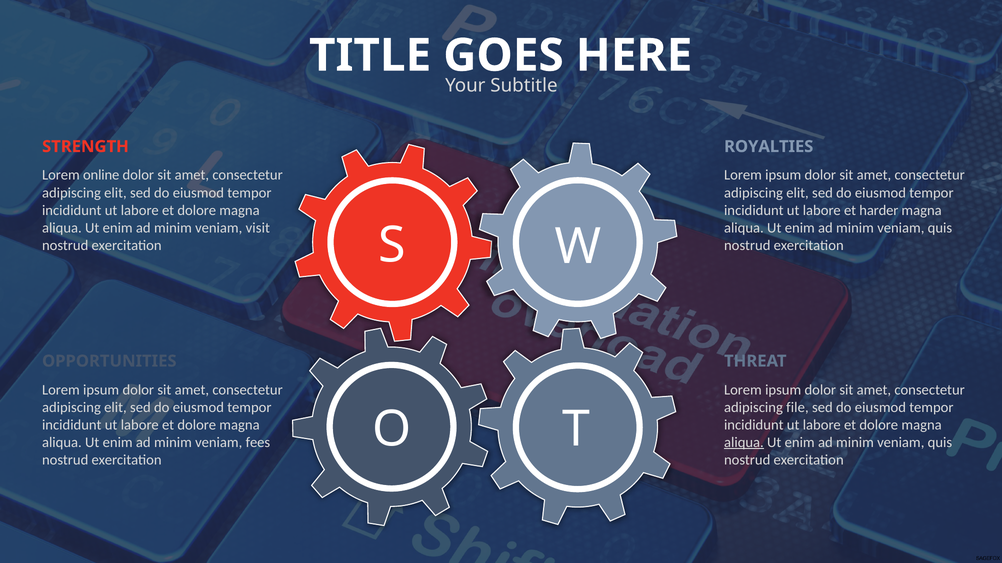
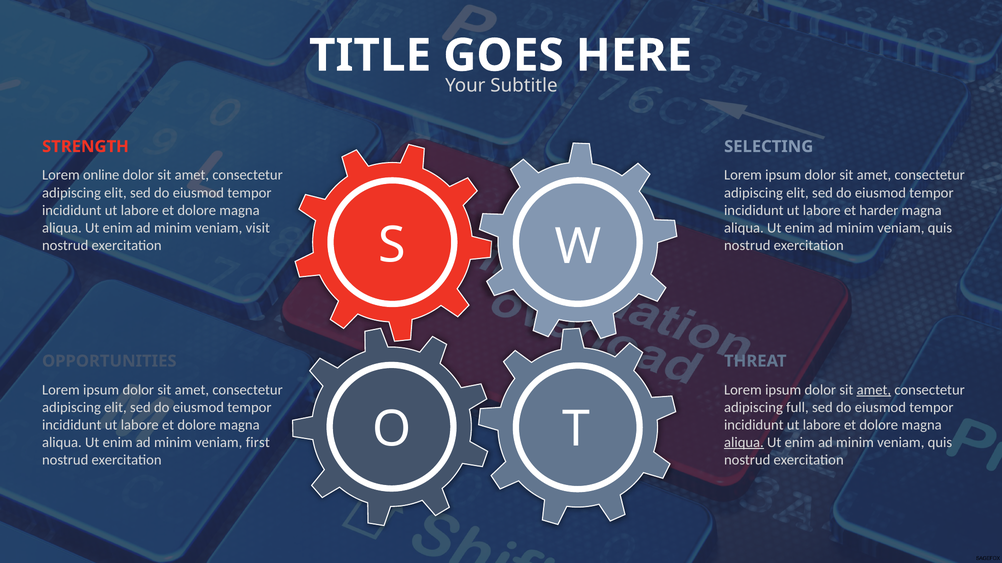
ROYALTIES: ROYALTIES -> SELECTING
amet at (874, 390) underline: none -> present
file: file -> full
fees: fees -> first
